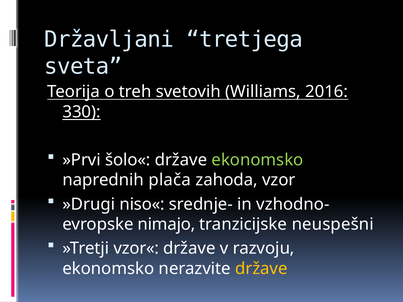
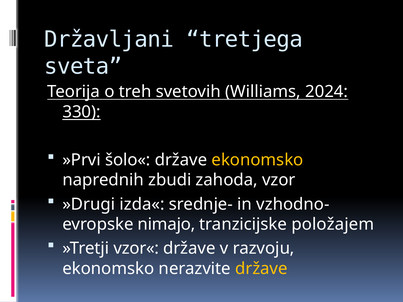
2016: 2016 -> 2024
ekonomsko at (258, 160) colour: light green -> yellow
plača: plača -> zbudi
niso«: niso« -> izda«
neuspešni: neuspešni -> položajem
